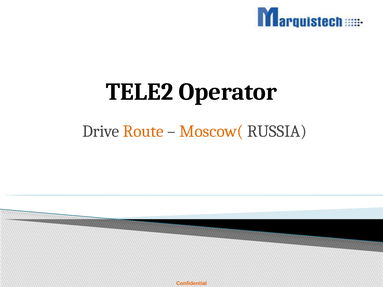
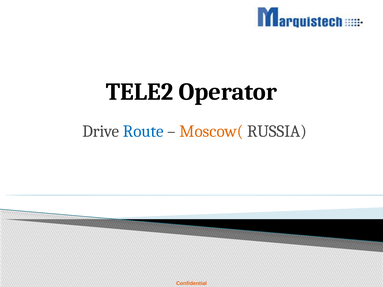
Route colour: orange -> blue
